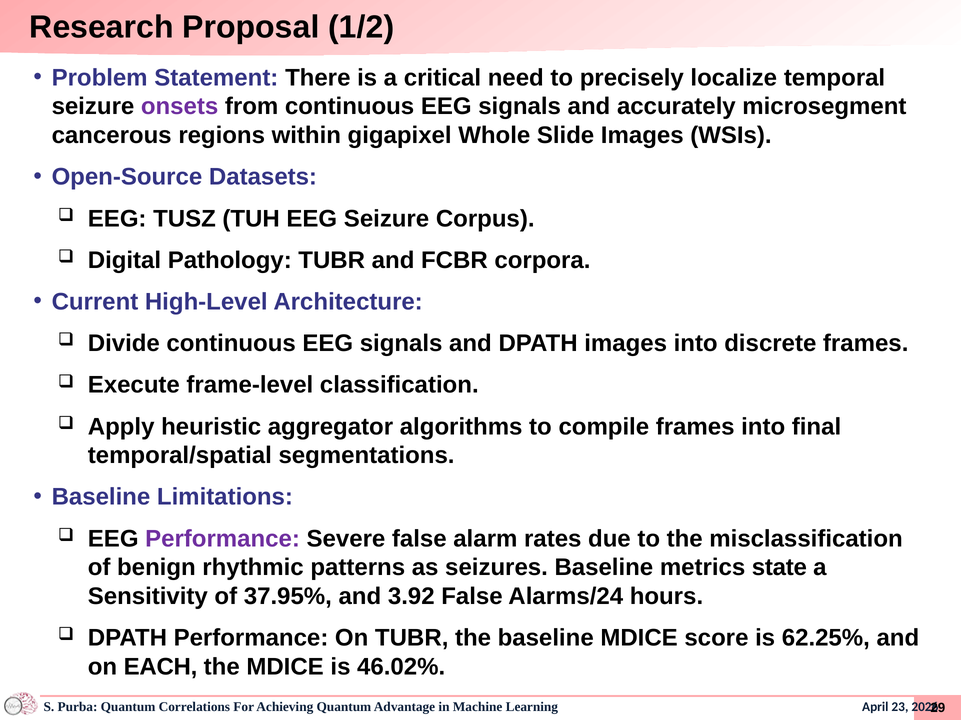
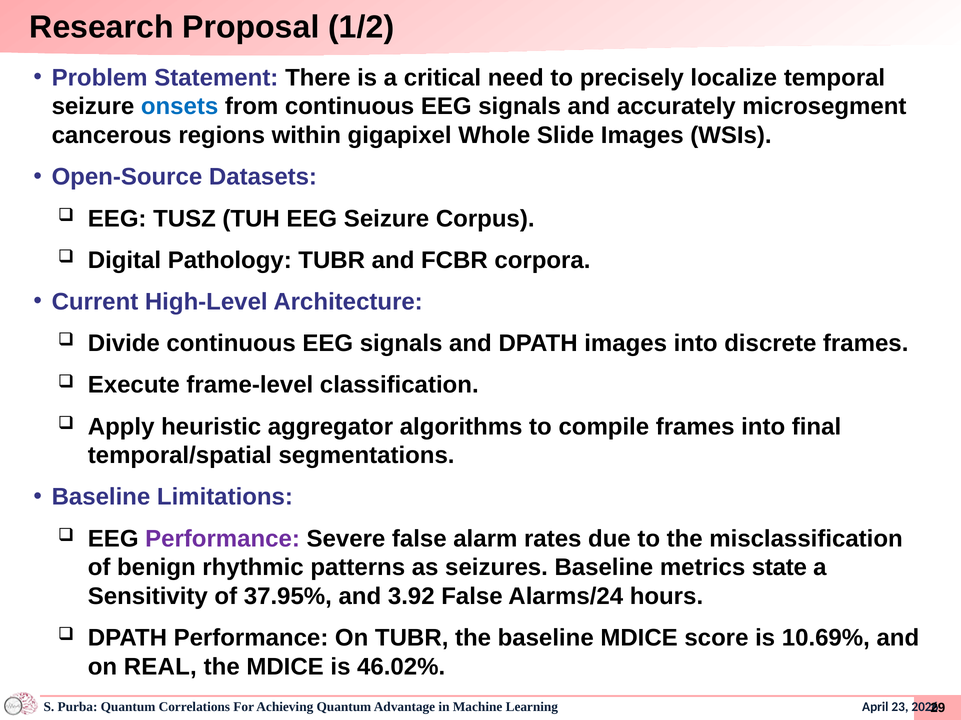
onsets colour: purple -> blue
62.25%: 62.25% -> 10.69%
EACH: EACH -> REAL
